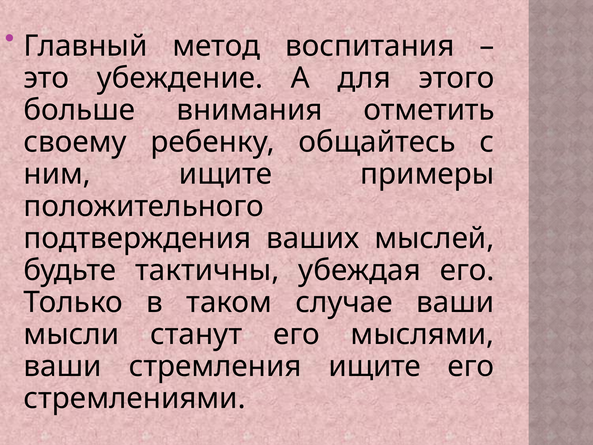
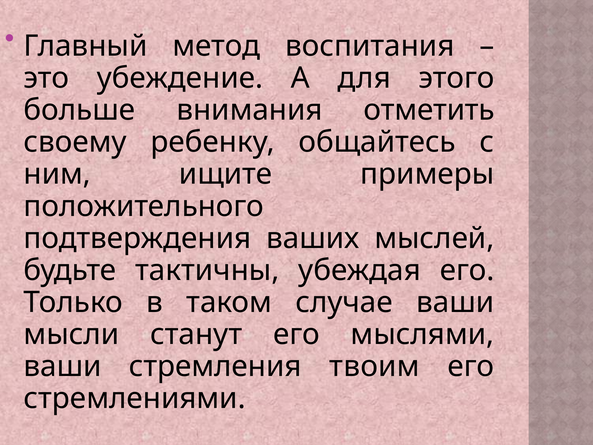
стремления ищите: ищите -> твоим
